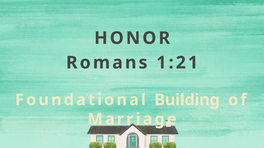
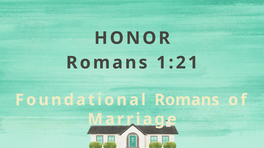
Foundational Building: Building -> Romans
